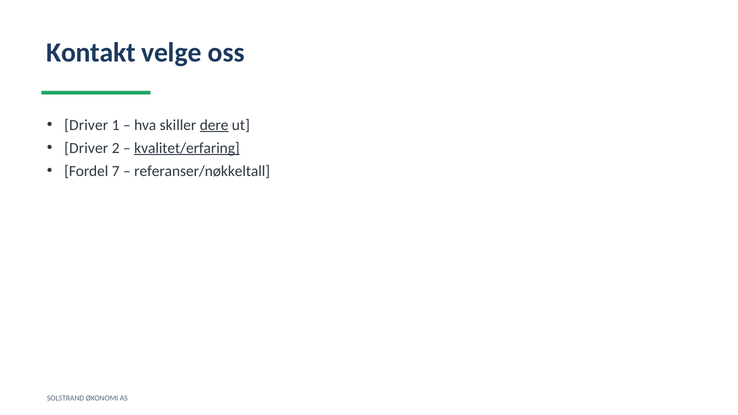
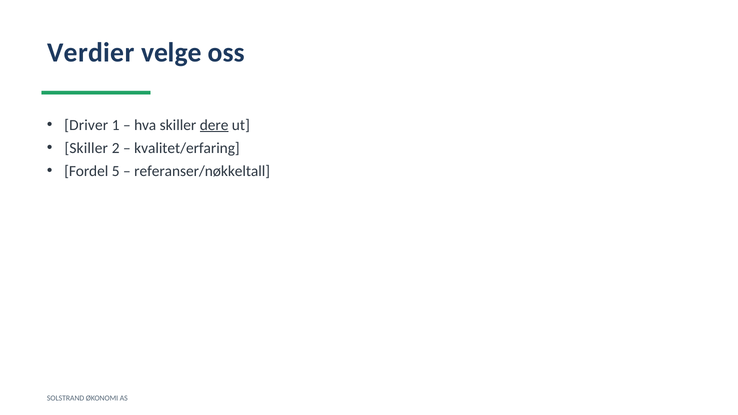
Kontakt: Kontakt -> Verdier
Driver at (86, 148): Driver -> Skiller
kvalitet/erfaring underline: present -> none
7: 7 -> 5
